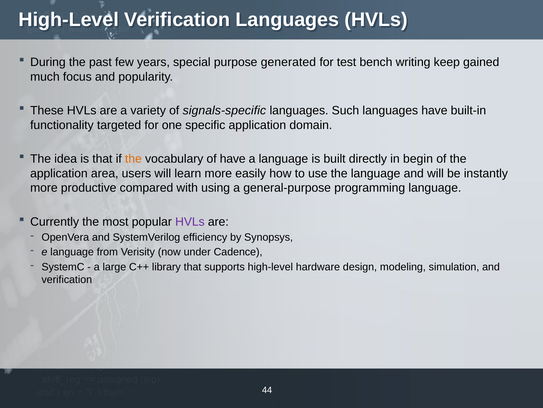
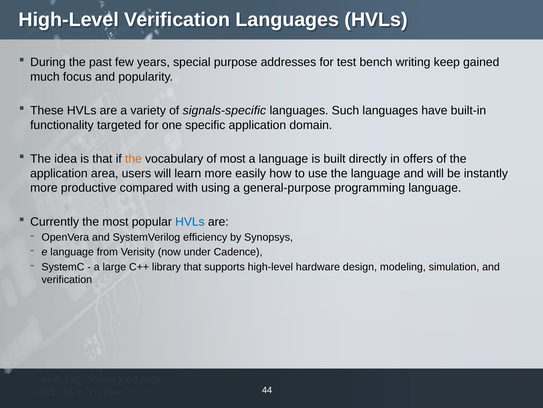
generated: generated -> addresses
of have: have -> most
begin: begin -> offers
HVLs at (190, 221) colour: purple -> blue
